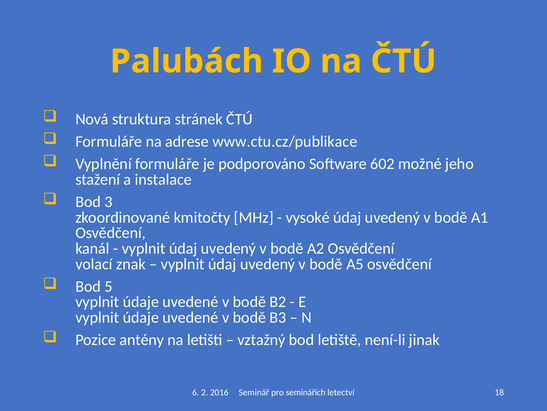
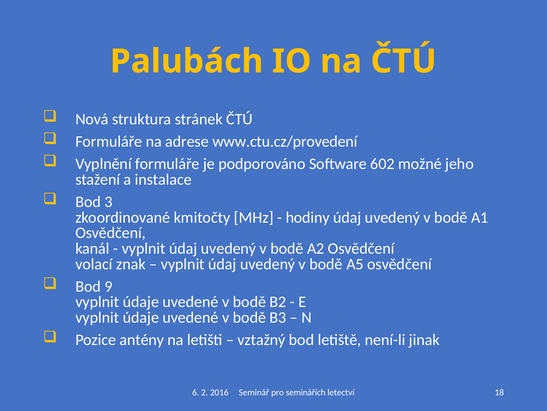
www.ctu.cz/publikace: www.ctu.cz/publikace -> www.ctu.cz/provedení
vysoké: vysoké -> hodiny
5: 5 -> 9
